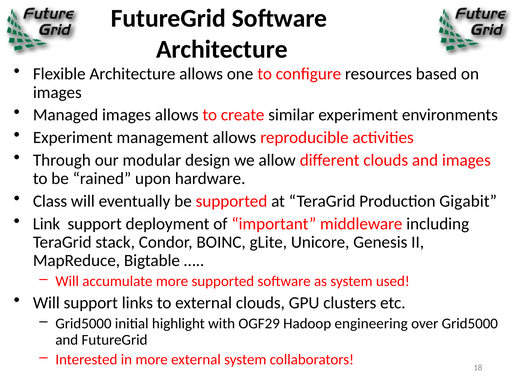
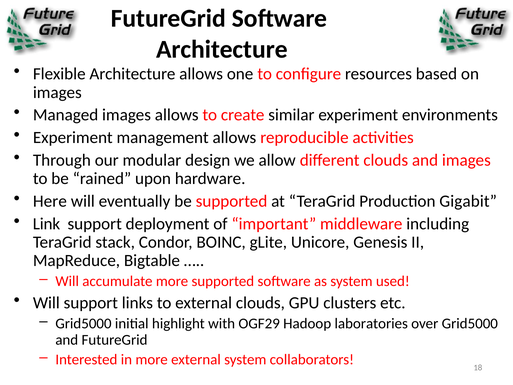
Class: Class -> Here
engineering: engineering -> laboratories
